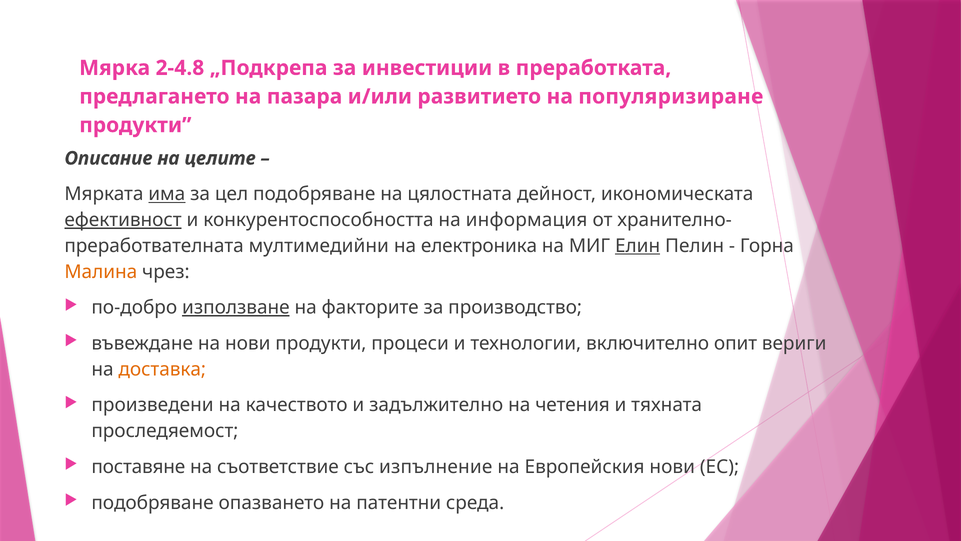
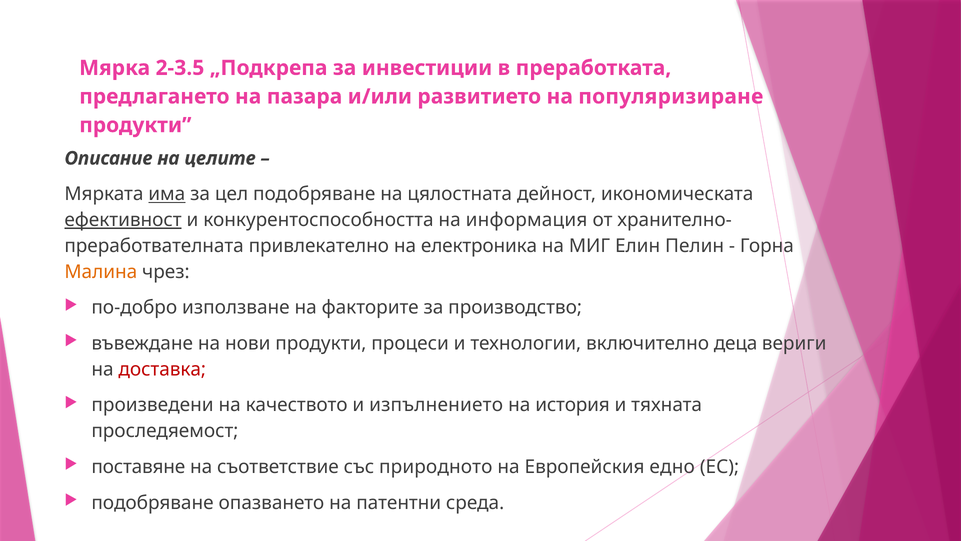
2-4.8: 2-4.8 -> 2-3.5
мултимедийни: мултимедийни -> привлекателно
Елин underline: present -> none
използване underline: present -> none
опит: опит -> деца
доставка colour: orange -> red
задължително: задължително -> изпълнението
четения: четения -> история
изпълнение: изпълнение -> природното
Европейския нови: нови -> едно
